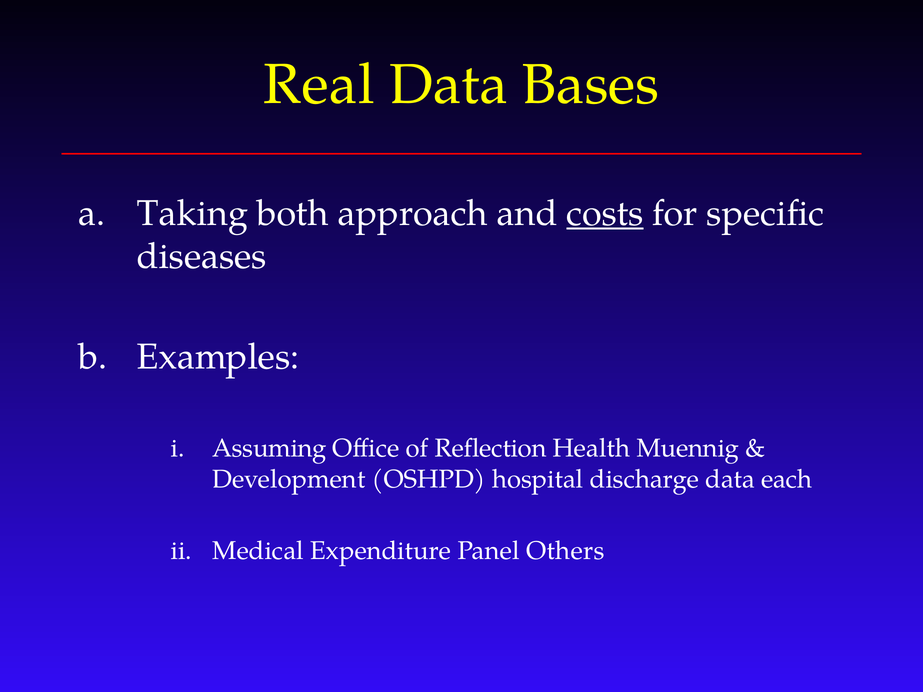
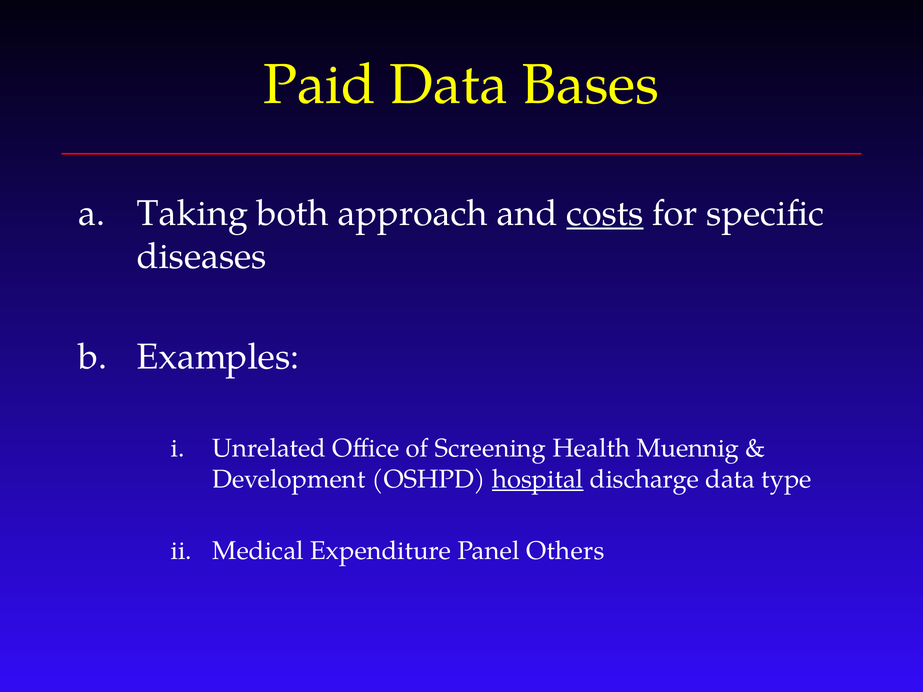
Real: Real -> Paid
Assuming: Assuming -> Unrelated
Reflection: Reflection -> Screening
hospital underline: none -> present
each: each -> type
